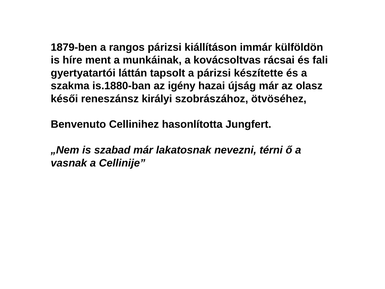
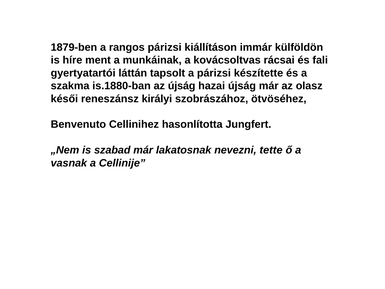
az igény: igény -> újság
térni: térni -> tette
